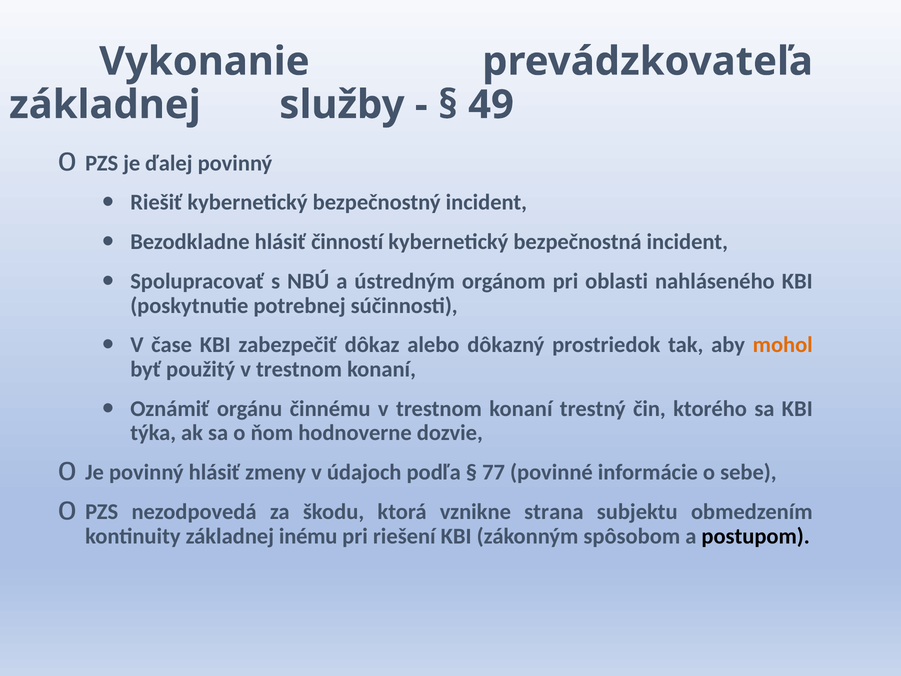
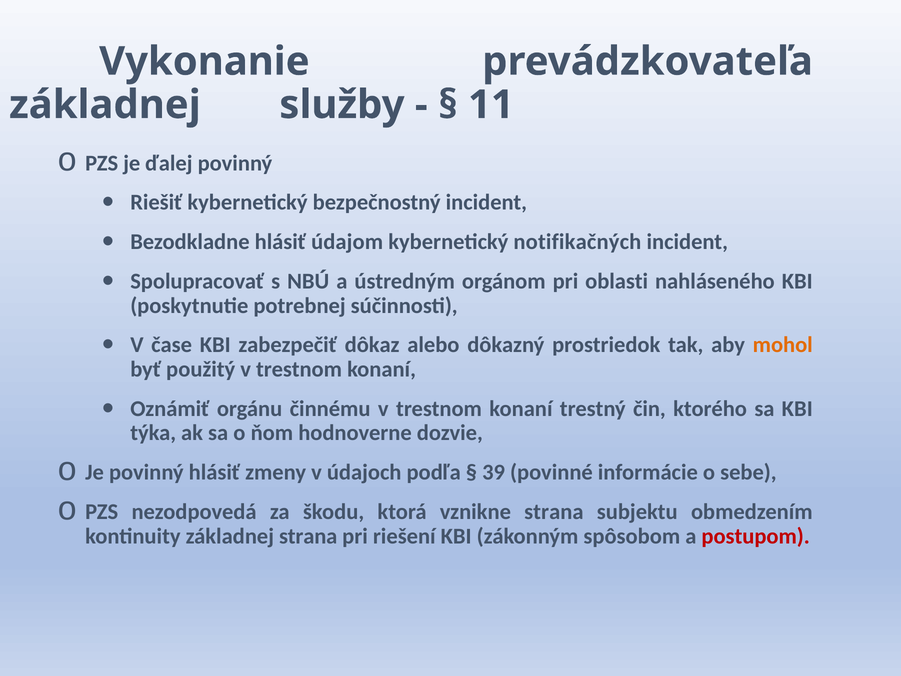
49: 49 -> 11
činností: činností -> údajom
bezpečnostná: bezpečnostná -> notifikačných
77: 77 -> 39
základnej inému: inému -> strana
postupom colour: black -> red
